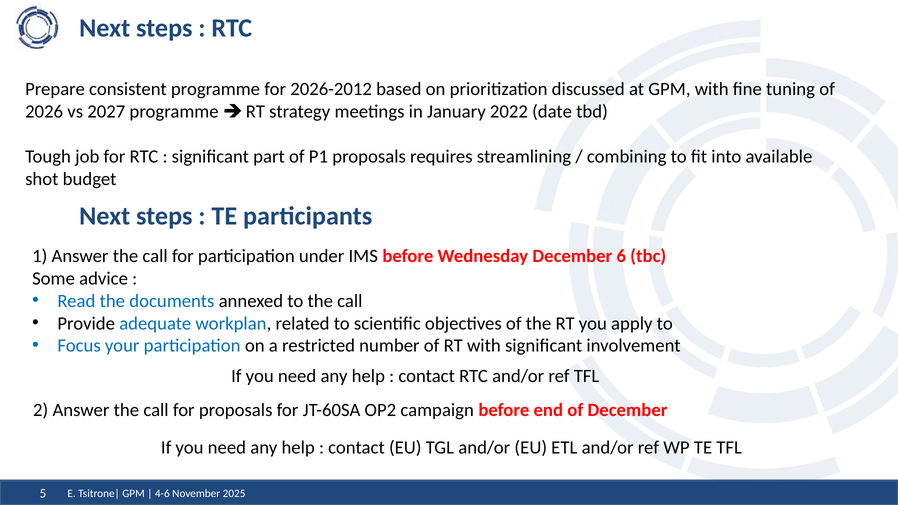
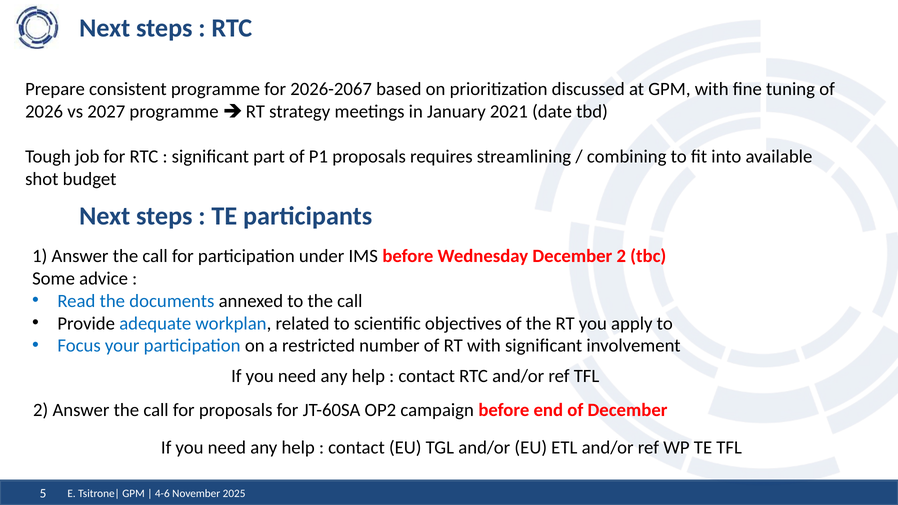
2026-2012: 2026-2012 -> 2026-2067
2022: 2022 -> 2021
December 6: 6 -> 2
